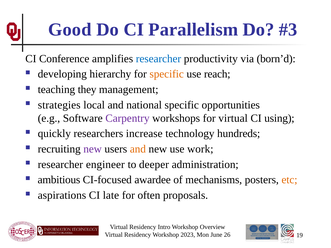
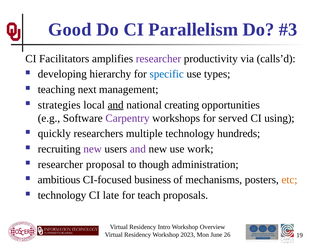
Conference: Conference -> Facilitators
researcher at (159, 59) colour: blue -> purple
born’d: born’d -> calls’d
specific at (167, 74) colour: orange -> blue
reach: reach -> types
they: they -> next
and at (116, 105) underline: none -> present
national specific: specific -> creating
for virtual: virtual -> served
increase: increase -> multiple
and at (138, 149) colour: orange -> purple
engineer: engineer -> proposal
deeper: deeper -> though
awardee: awardee -> business
aspirations at (62, 195): aspirations -> technology
often: often -> teach
